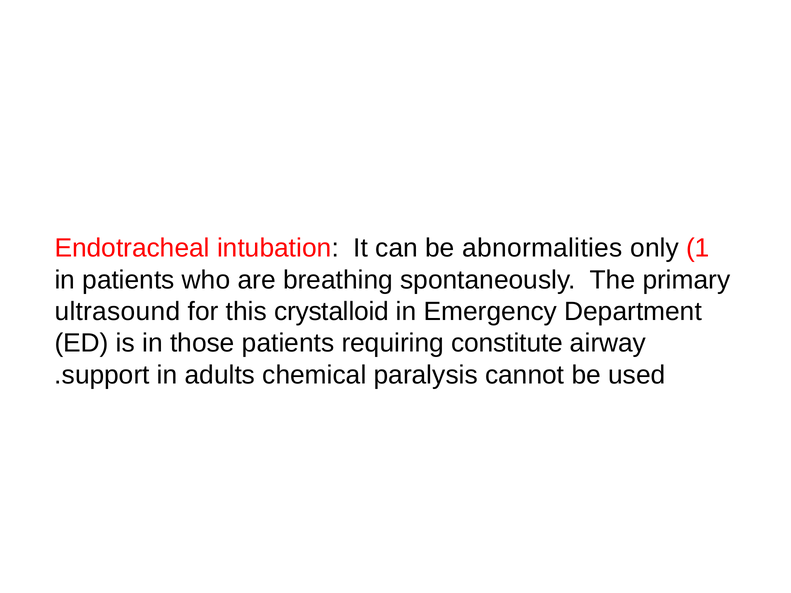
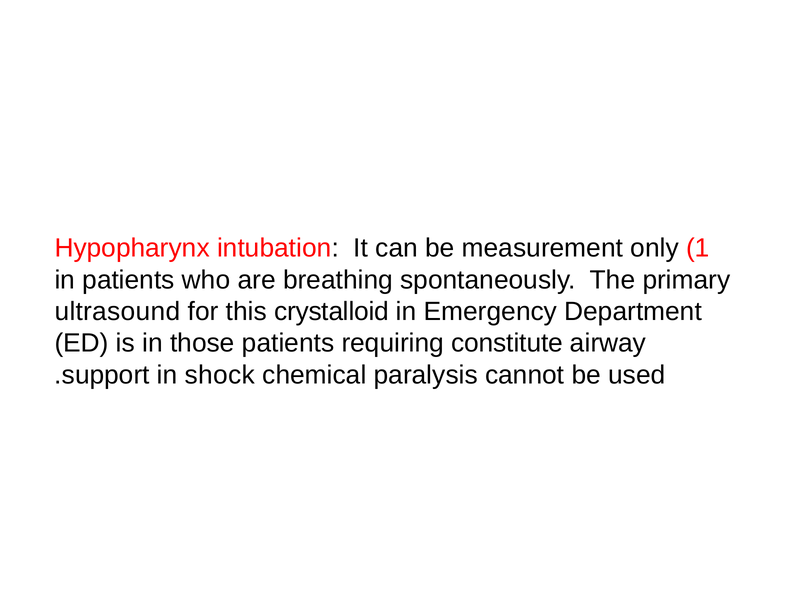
Endotracheal: Endotracheal -> Hypopharynx
abnormalities: abnormalities -> measurement
adults: adults -> shock
